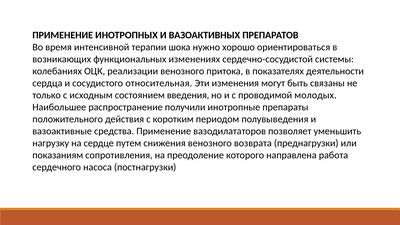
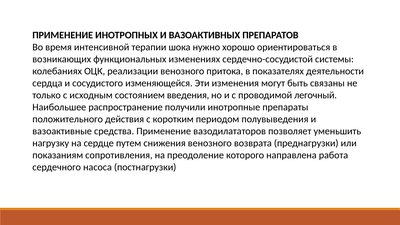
относительная: относительная -> изменяющейся
молодых: молодых -> легочный
